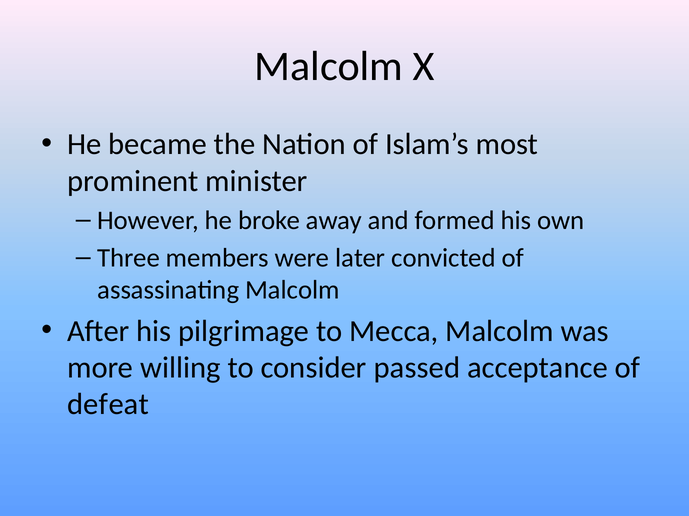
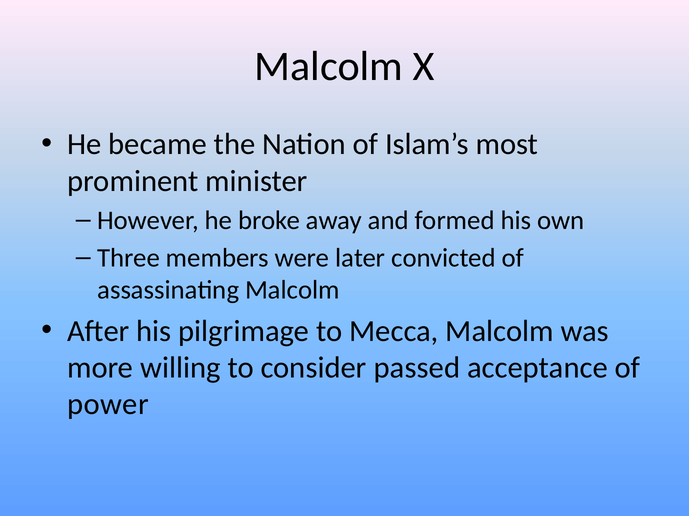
defeat: defeat -> power
